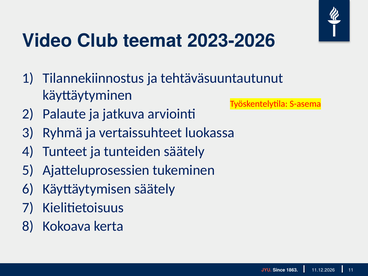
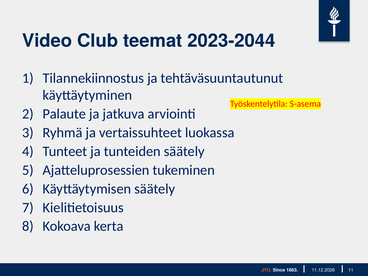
2023-2026: 2023-2026 -> 2023-2044
